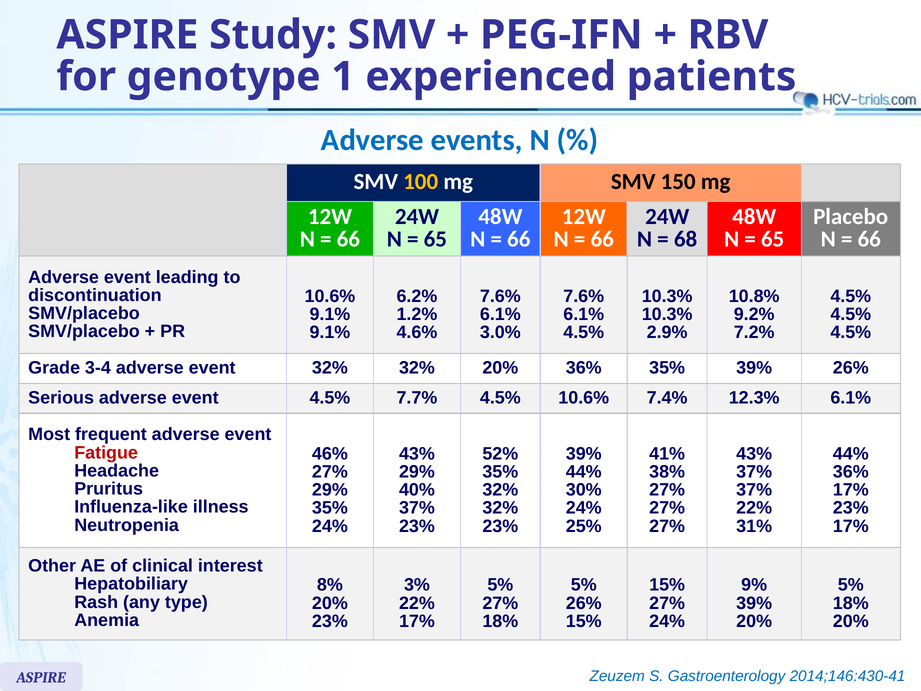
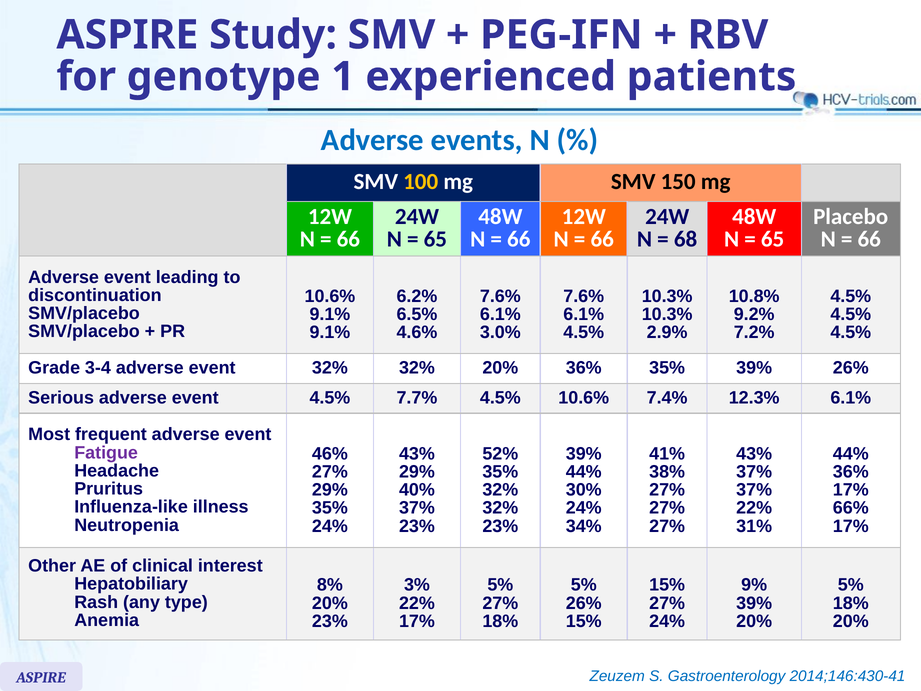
1.2%: 1.2% -> 6.5%
Fatigue colour: red -> purple
23% at (851, 508): 23% -> 66%
25%: 25% -> 34%
